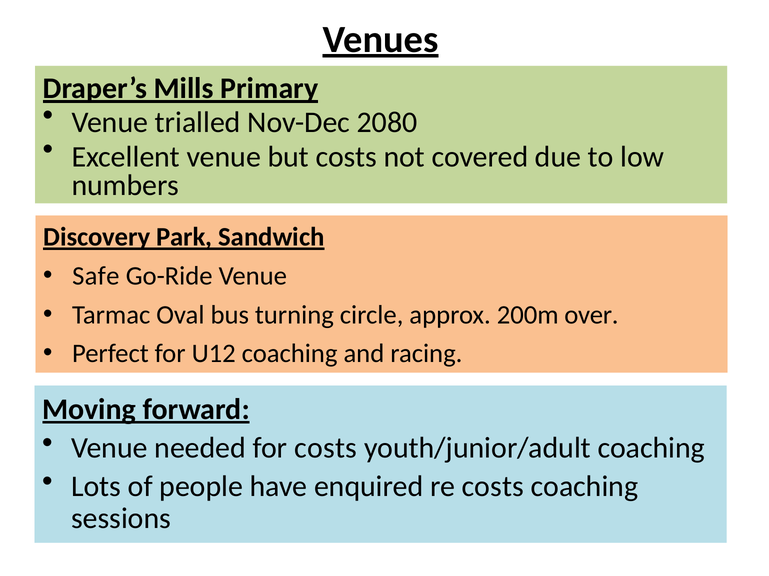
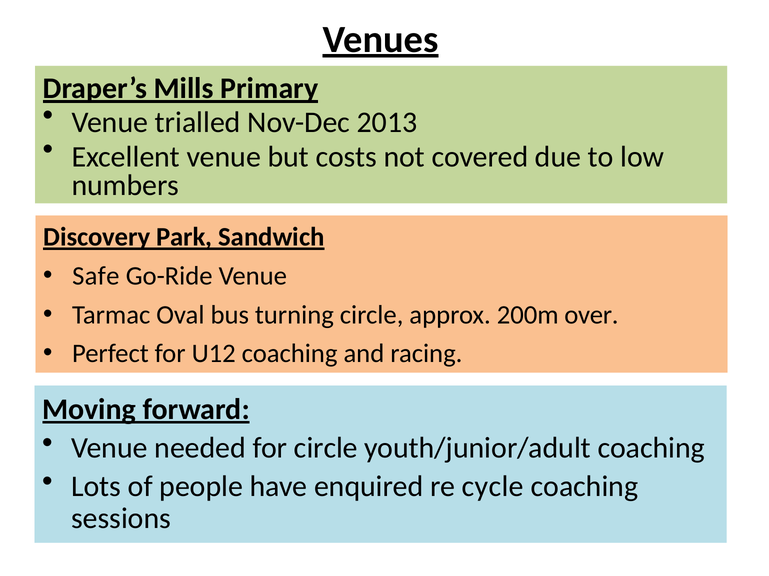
2080: 2080 -> 2013
for costs: costs -> circle
re costs: costs -> cycle
